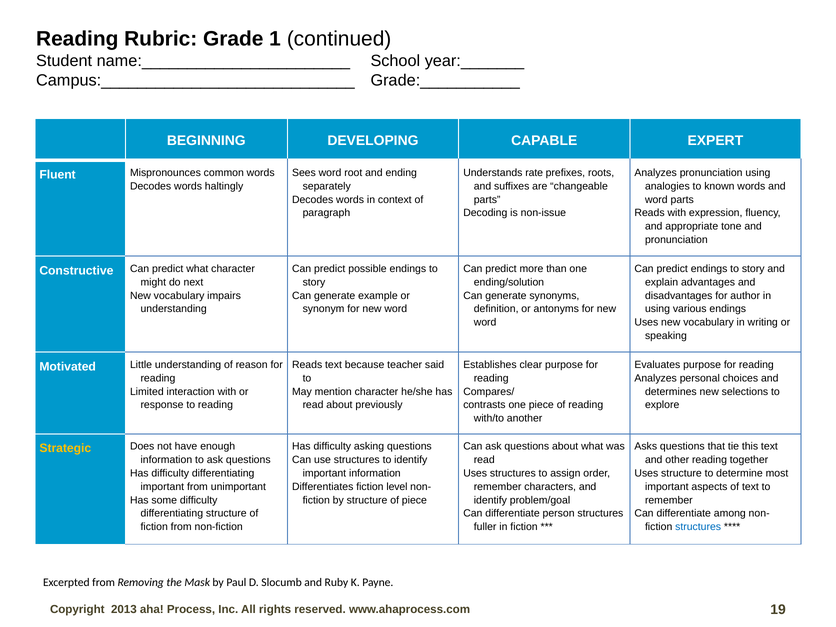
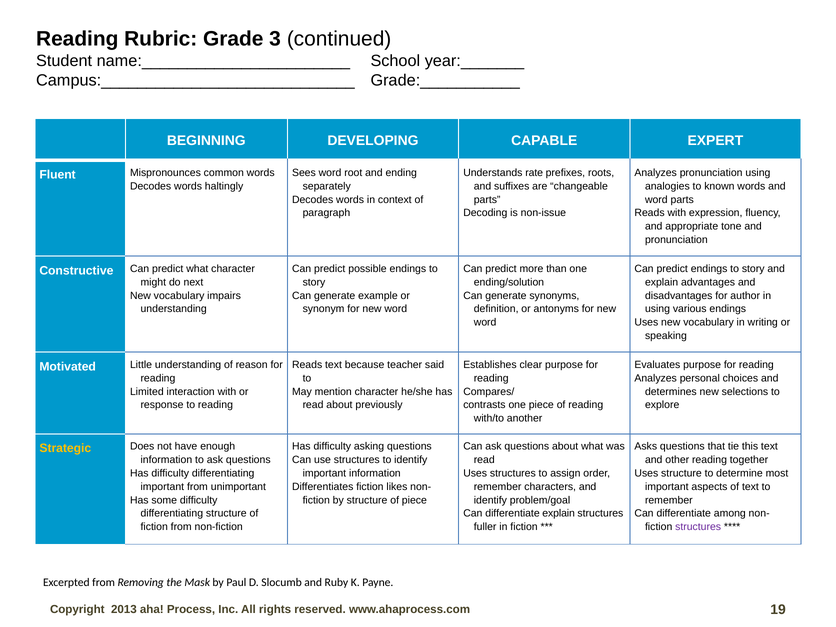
1: 1 -> 3
level: level -> likes
differentiate person: person -> explain
structures at (698, 527) colour: blue -> purple
